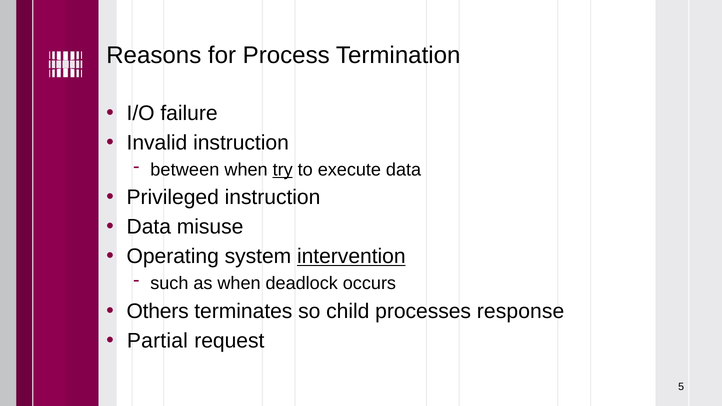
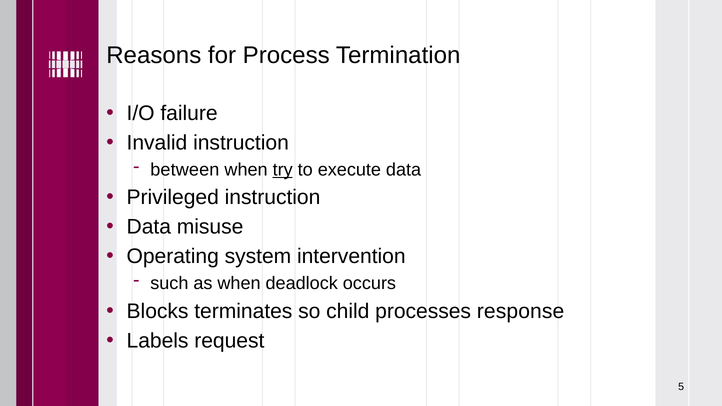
intervention underline: present -> none
Others: Others -> Blocks
Partial: Partial -> Labels
